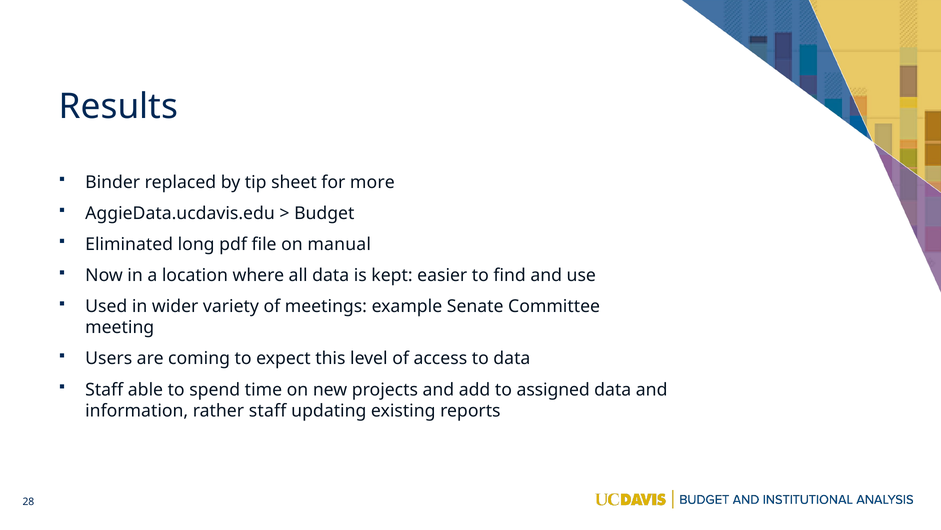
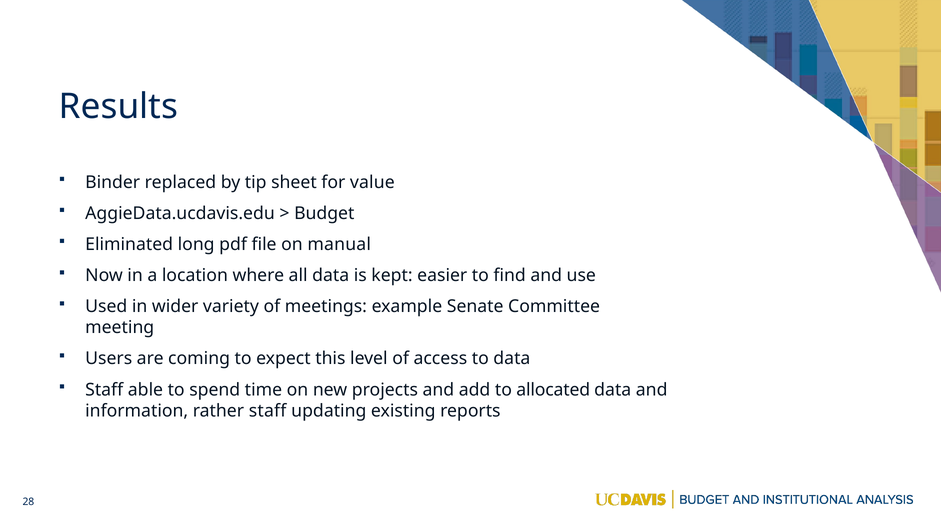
more: more -> value
assigned: assigned -> allocated
